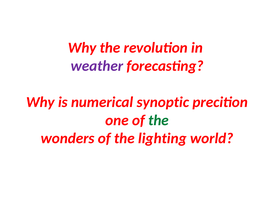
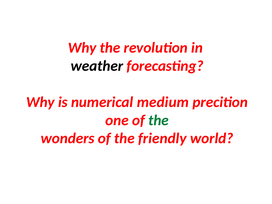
weather colour: purple -> black
synoptic: synoptic -> medium
lighting: lighting -> friendly
